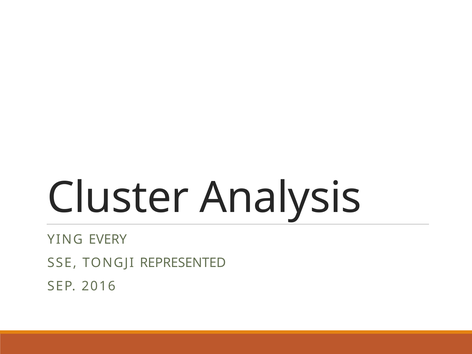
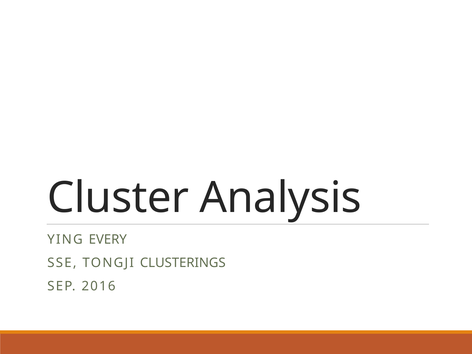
REPRESENTED: REPRESENTED -> CLUSTERINGS
